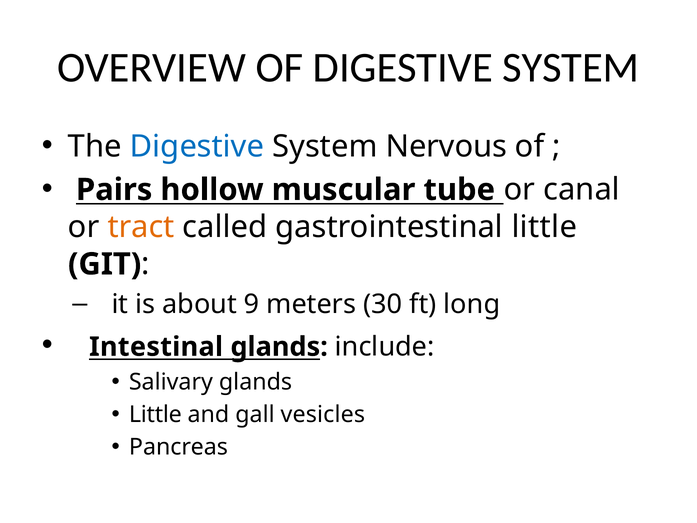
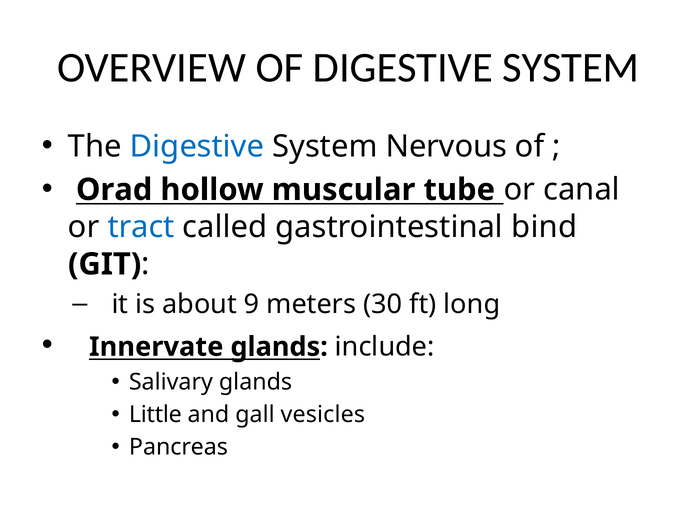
Pairs: Pairs -> Orad
tract colour: orange -> blue
gastrointestinal little: little -> bind
Intestinal: Intestinal -> Innervate
